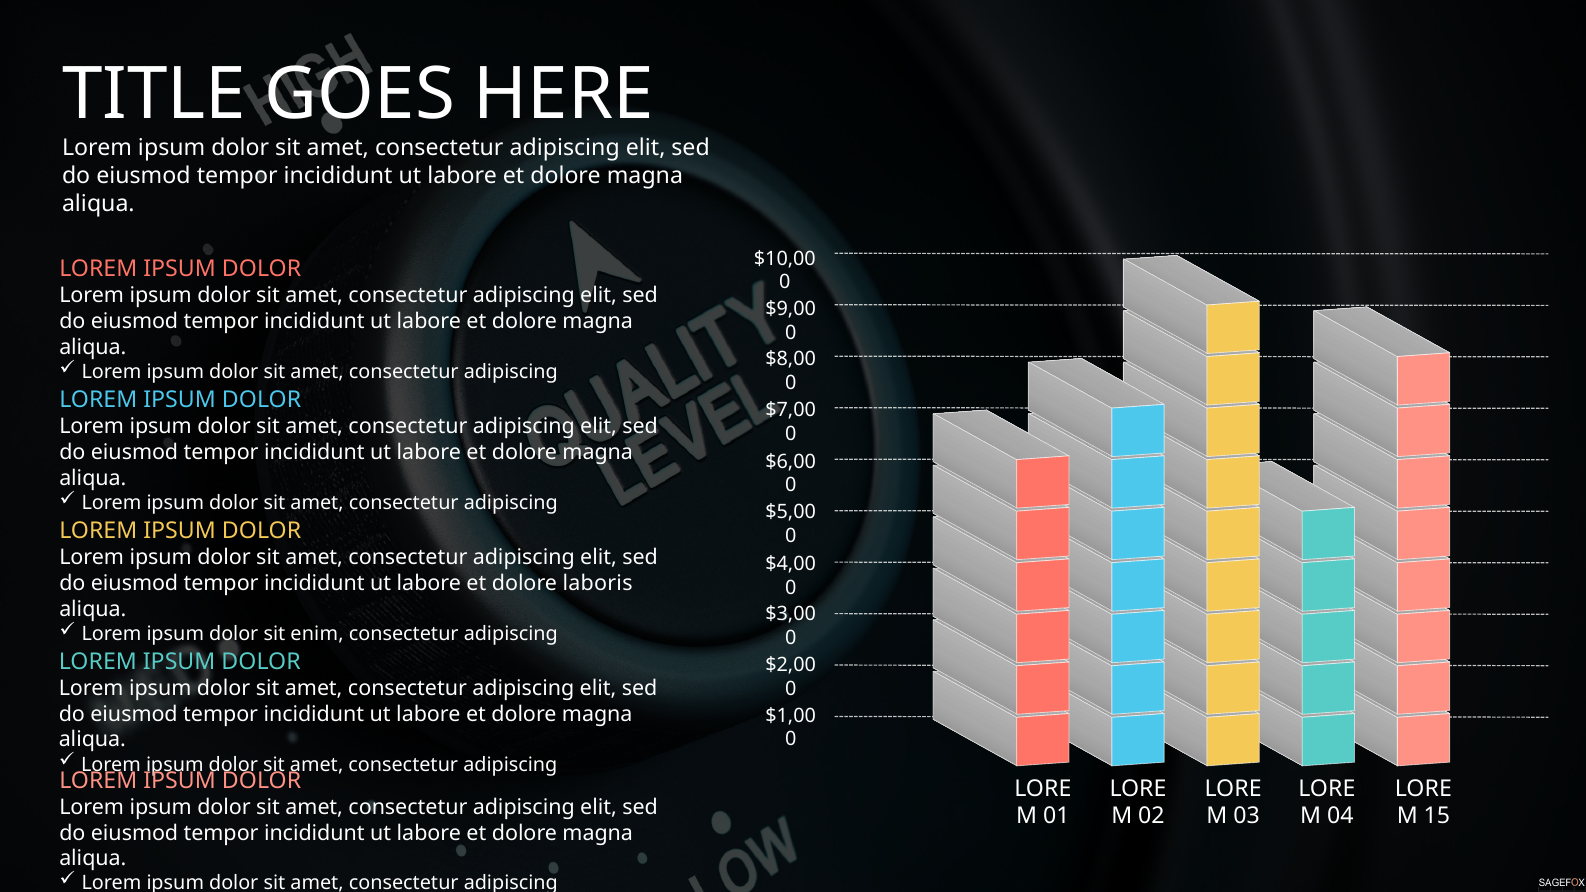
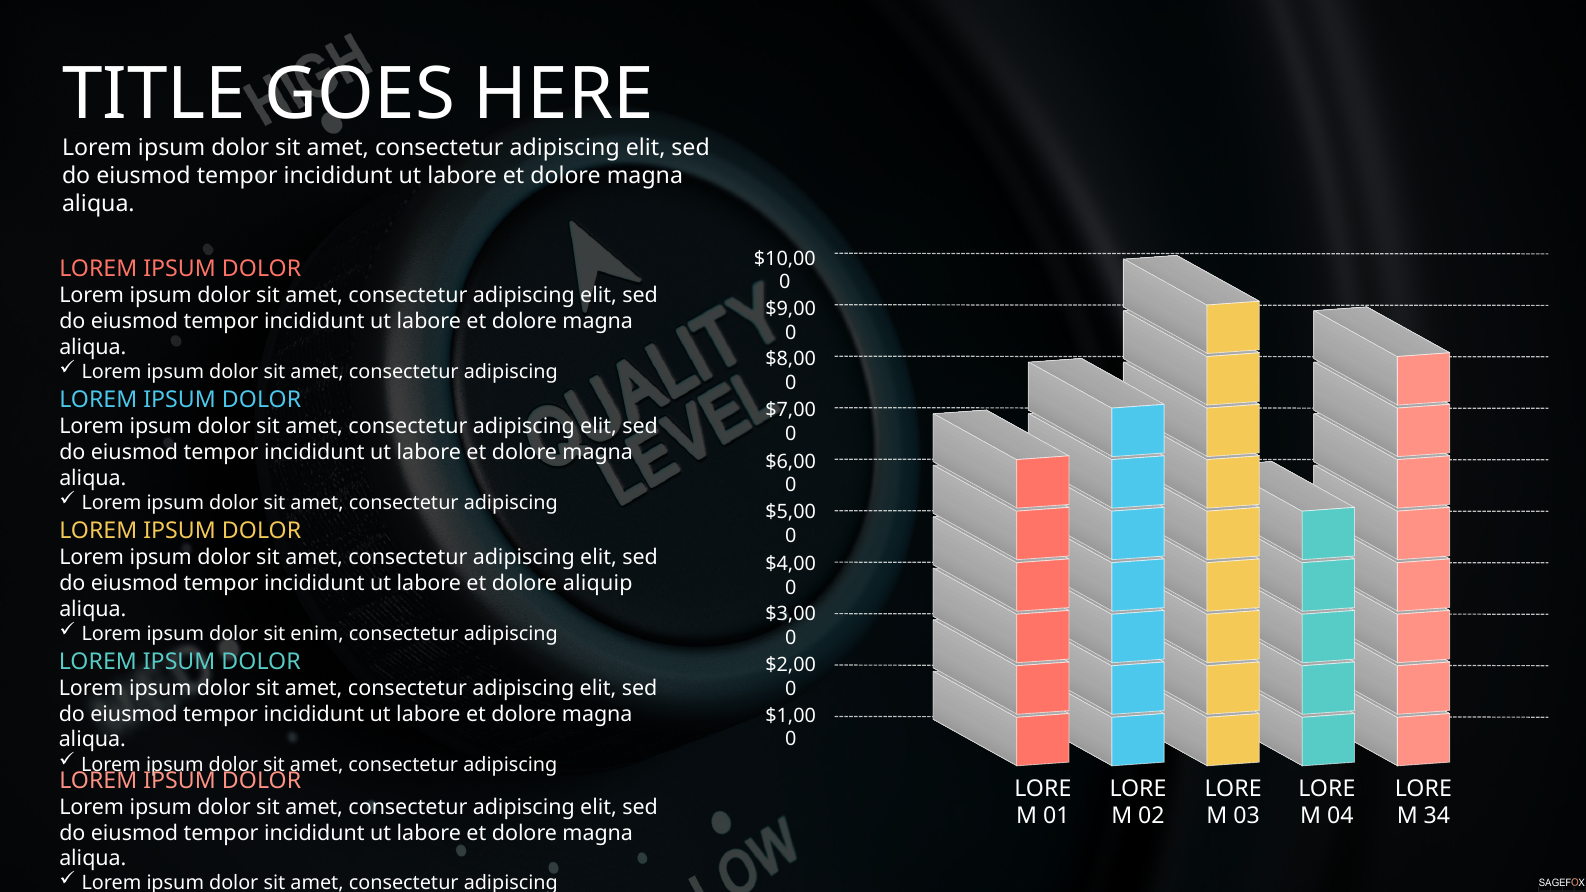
laboris: laboris -> aliquip
15: 15 -> 34
